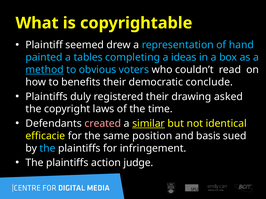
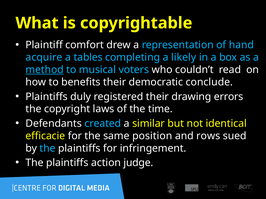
seemed: seemed -> comfort
painted: painted -> acquire
ideas: ideas -> likely
obvious: obvious -> musical
asked: asked -> errors
created colour: pink -> light blue
similar underline: present -> none
basis: basis -> rows
